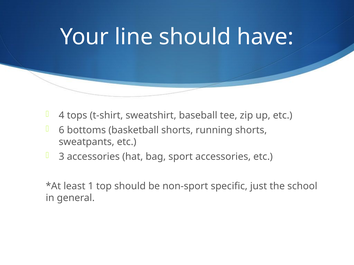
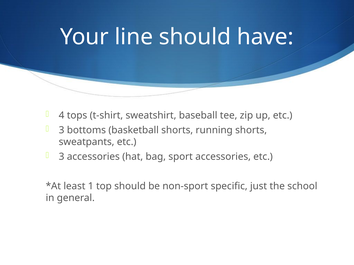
6 at (62, 130): 6 -> 3
